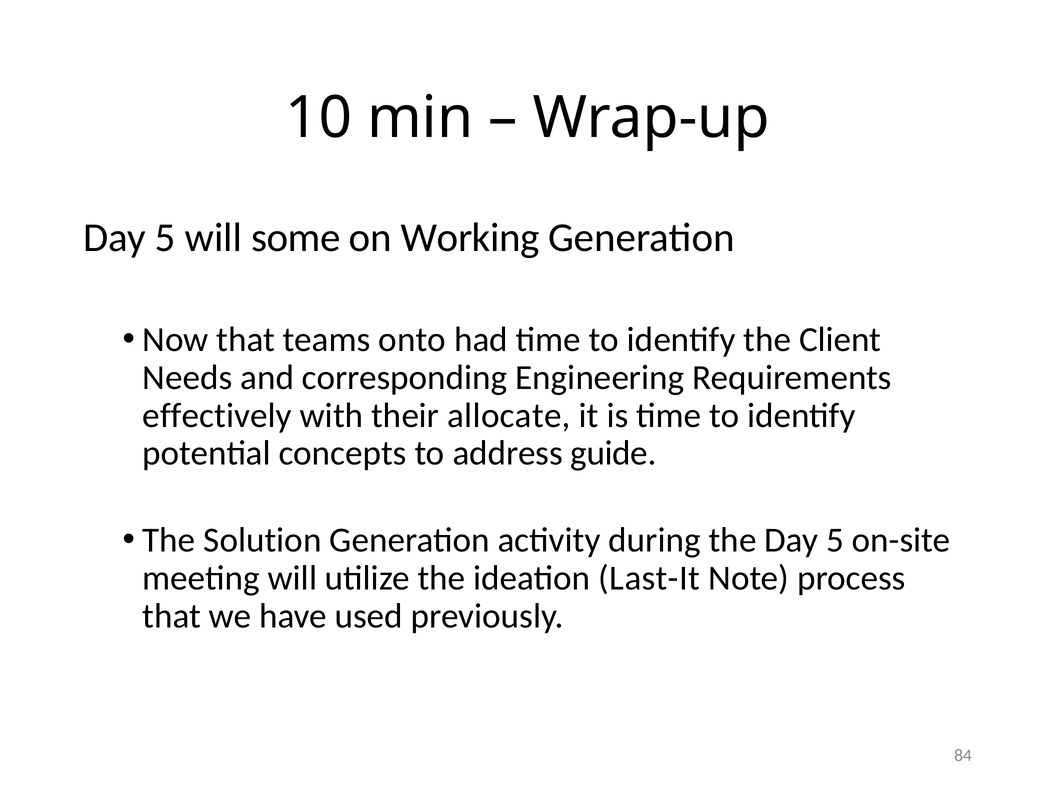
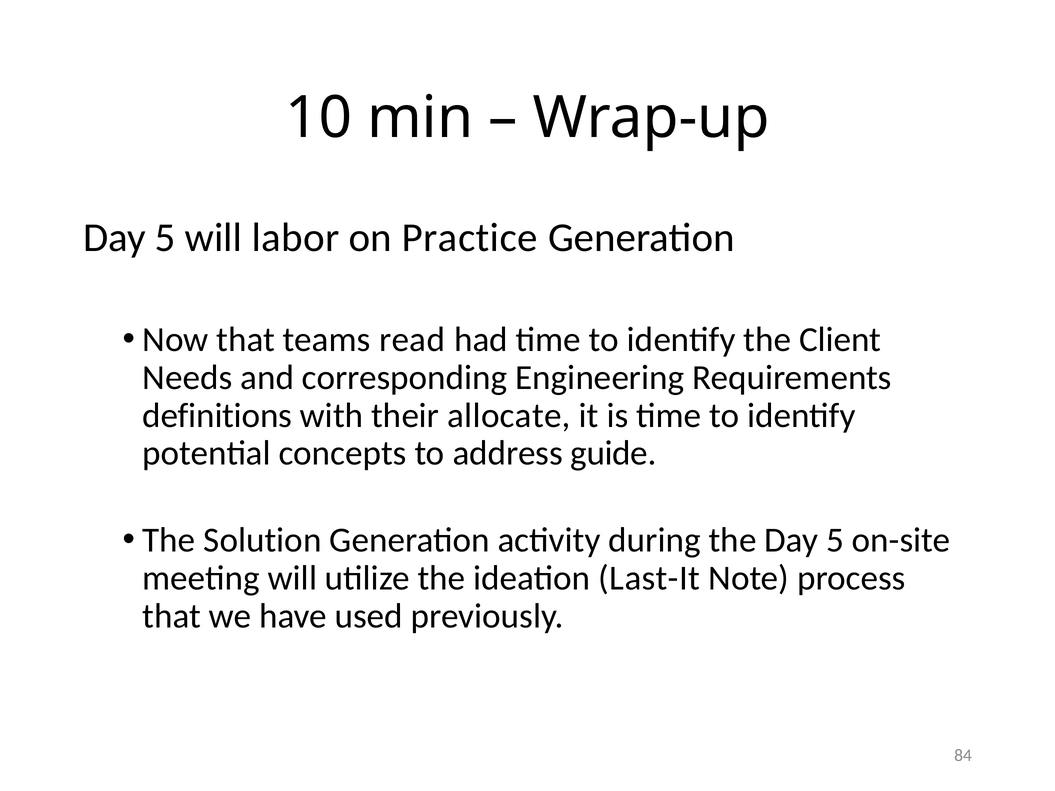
some: some -> labor
Working: Working -> Practice
onto: onto -> read
effectively: effectively -> definitions
